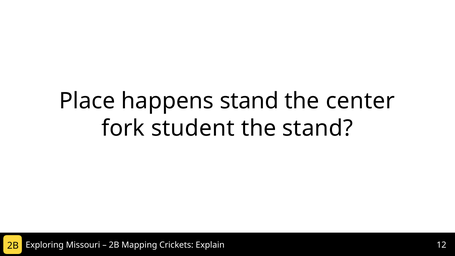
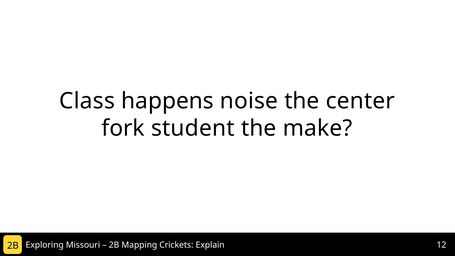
Place: Place -> Class
happens stand: stand -> noise
the stand: stand -> make
